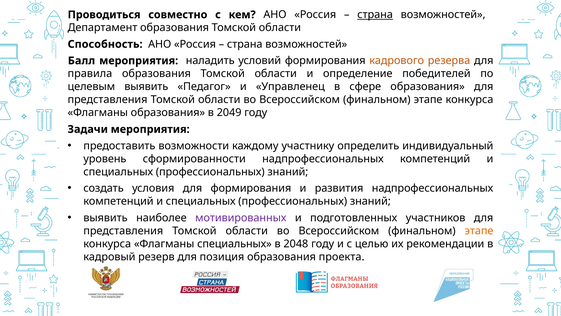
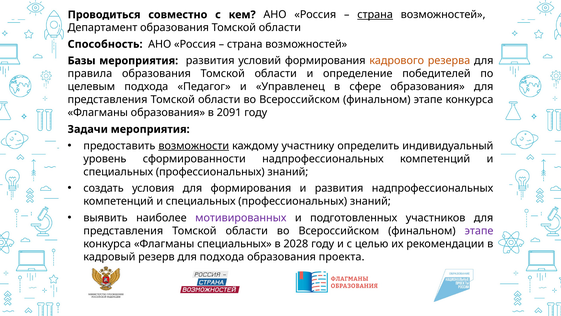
Балл: Балл -> Базы
мероприятия наладить: наладить -> развития
целевым выявить: выявить -> подхода
2049: 2049 -> 2091
возможности underline: none -> present
этапе at (479, 231) colour: orange -> purple
2048: 2048 -> 2028
для позиция: позиция -> подхода
